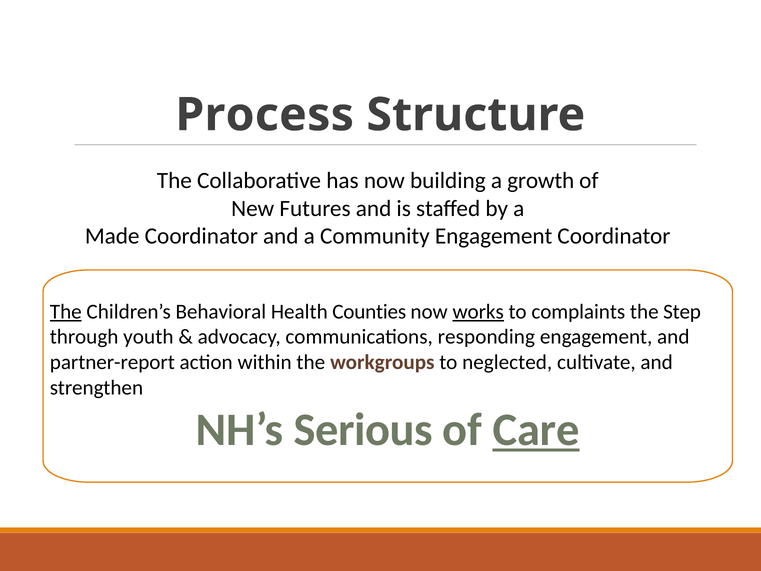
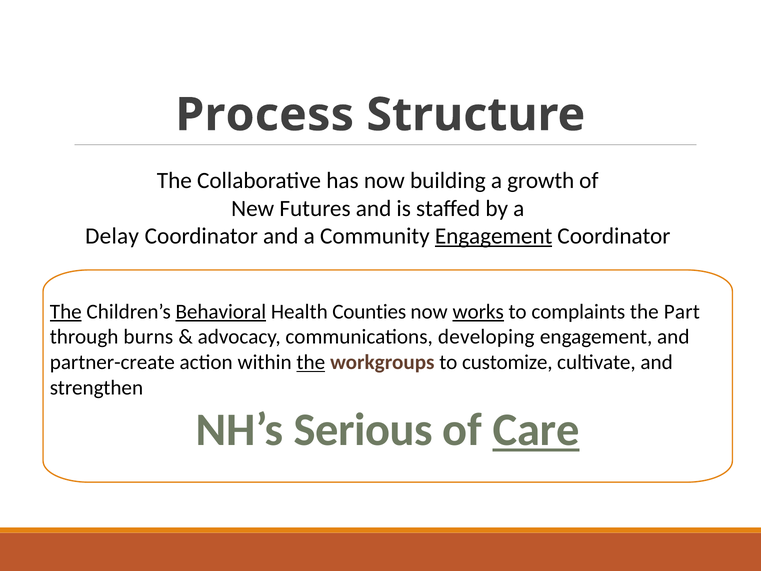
Made: Made -> Delay
Engagement at (494, 236) underline: none -> present
Behavioral underline: none -> present
Step: Step -> Part
youth: youth -> burns
responding: responding -> developing
partner-report: partner-report -> partner-create
the at (311, 362) underline: none -> present
neglected: neglected -> customize
